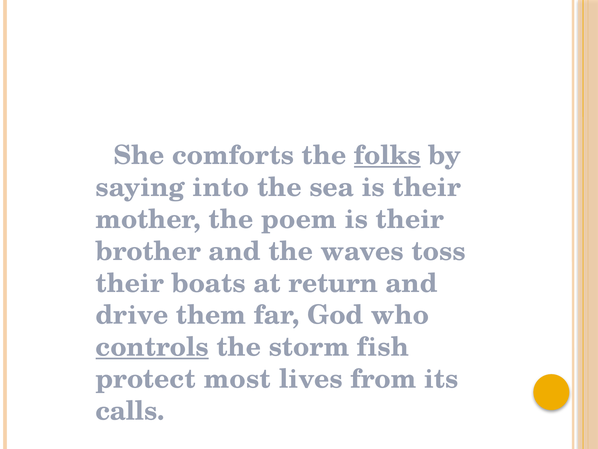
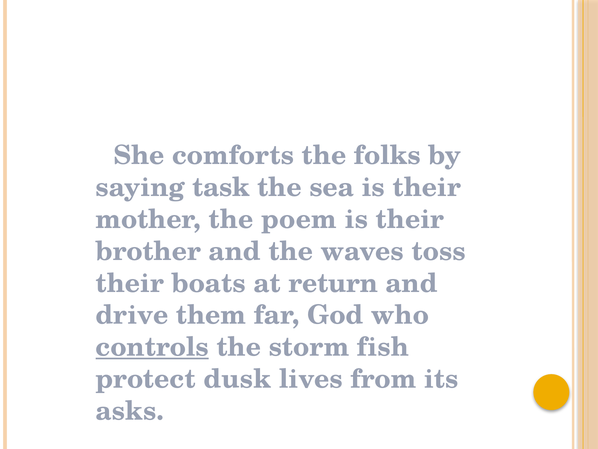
folks underline: present -> none
into: into -> task
most: most -> dusk
calls: calls -> asks
